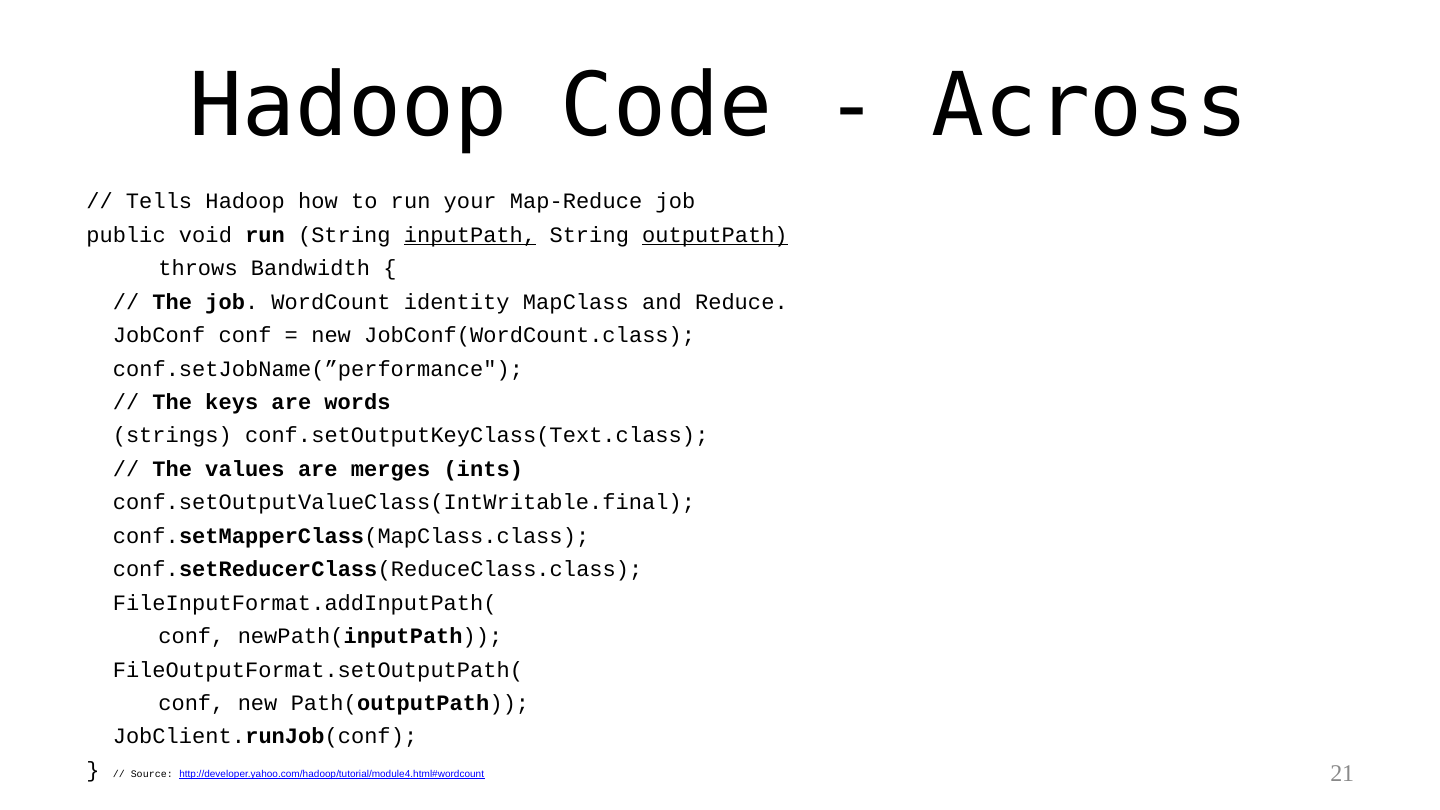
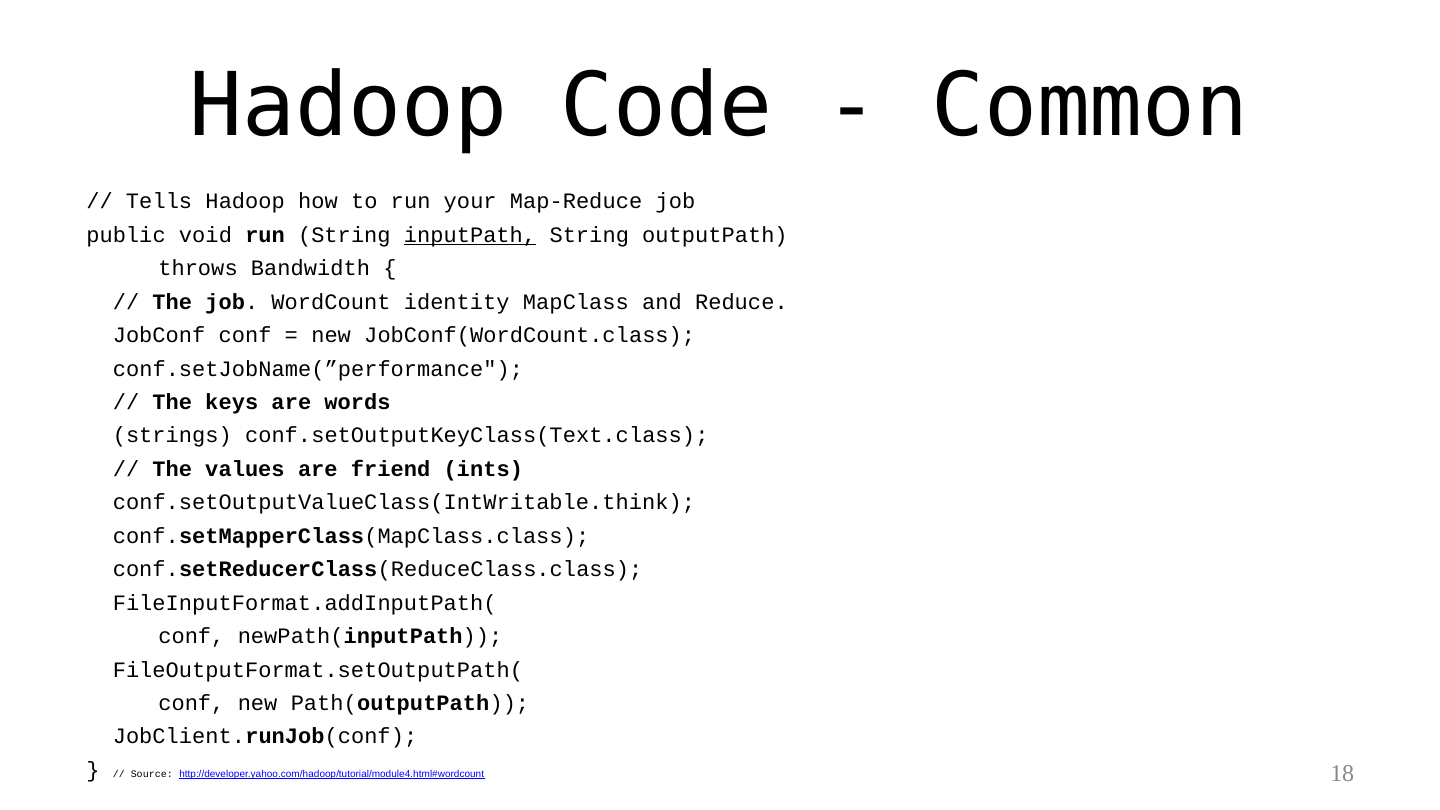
Across: Across -> Common
outputPath underline: present -> none
merges: merges -> friend
conf.setOutputValueClass(IntWritable.final: conf.setOutputValueClass(IntWritable.final -> conf.setOutputValueClass(IntWritable.think
21: 21 -> 18
